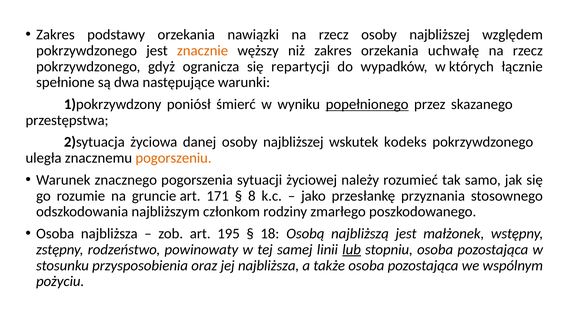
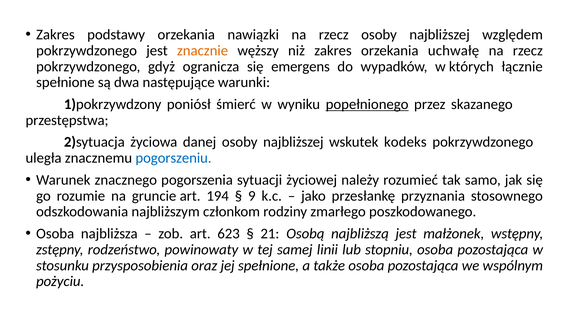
repartycji: repartycji -> emergens
pogorszeniu colour: orange -> blue
171: 171 -> 194
8: 8 -> 9
195: 195 -> 623
18: 18 -> 21
lub underline: present -> none
jej najbliższa: najbliższa -> spełnione
